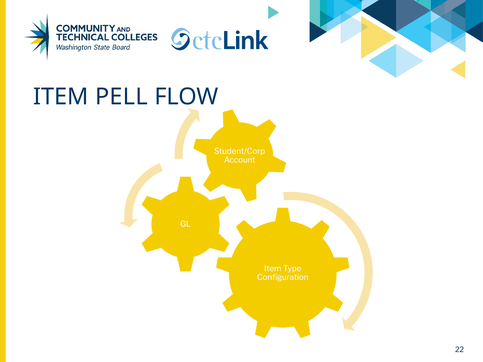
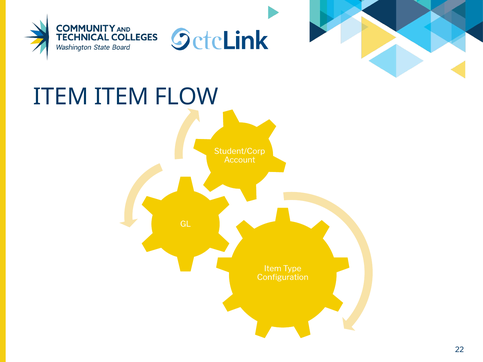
ITEM PELL: PELL -> ITEM
